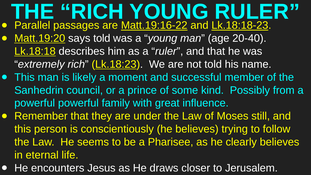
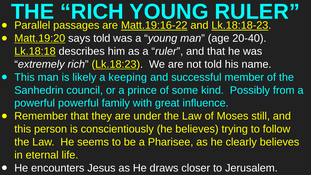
moment: moment -> keeping
